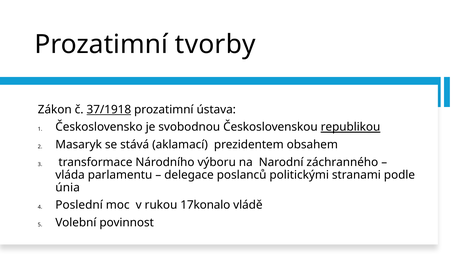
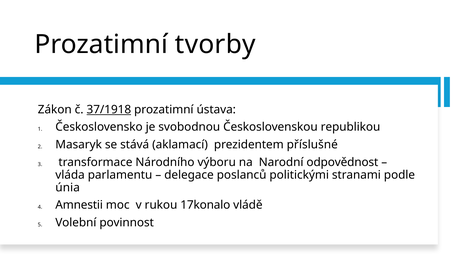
republikou underline: present -> none
obsahem: obsahem -> příslušné
záchranného: záchranného -> odpovědnost
Poslední: Poslední -> Amnestii
